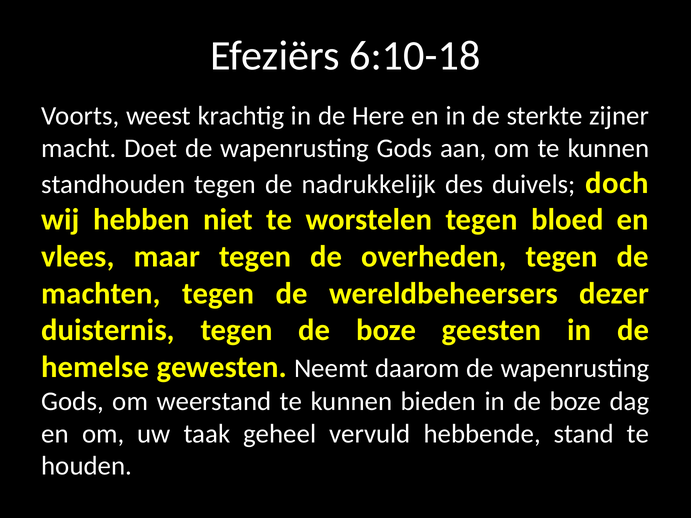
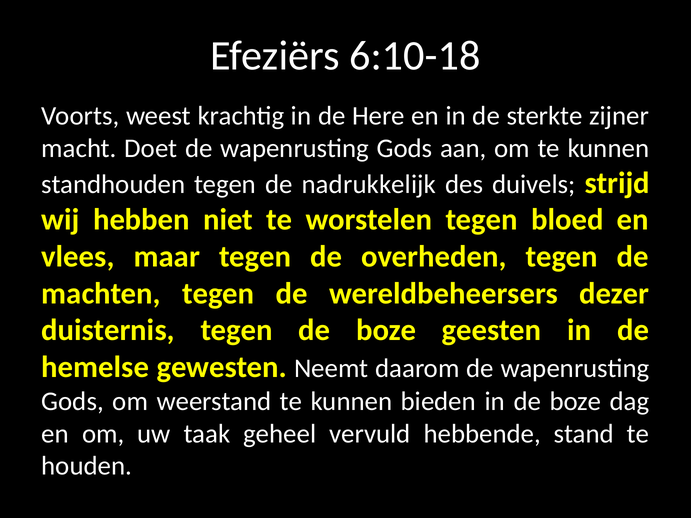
doch: doch -> strijd
